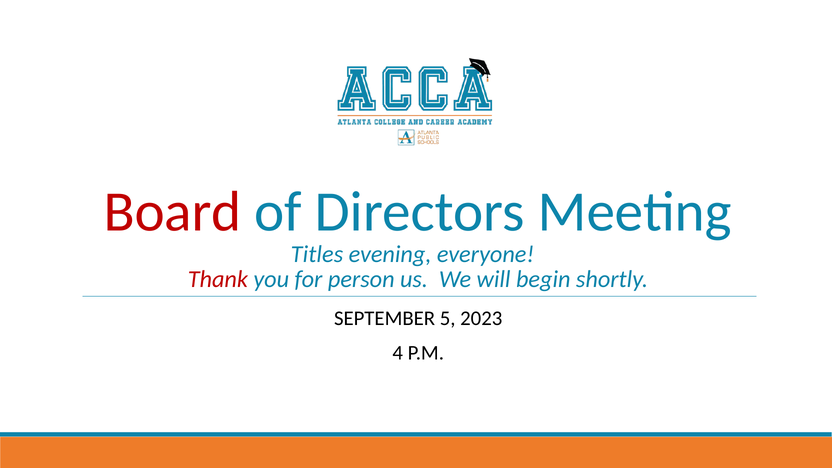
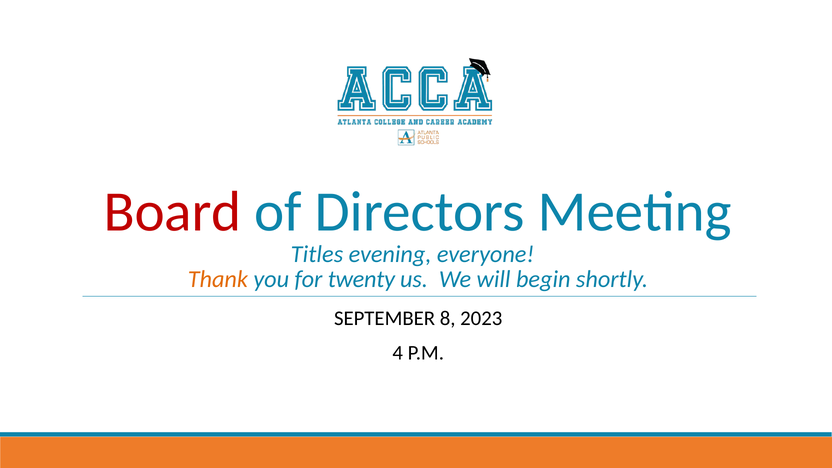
Thank colour: red -> orange
person: person -> twenty
5: 5 -> 8
